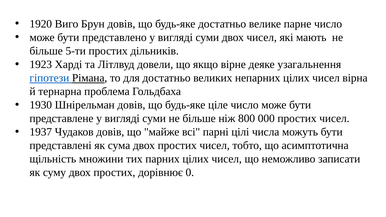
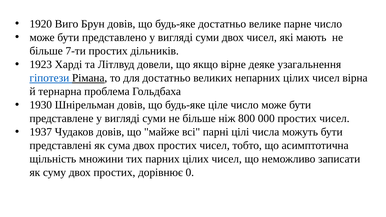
5-ти: 5-ти -> 7-ти
